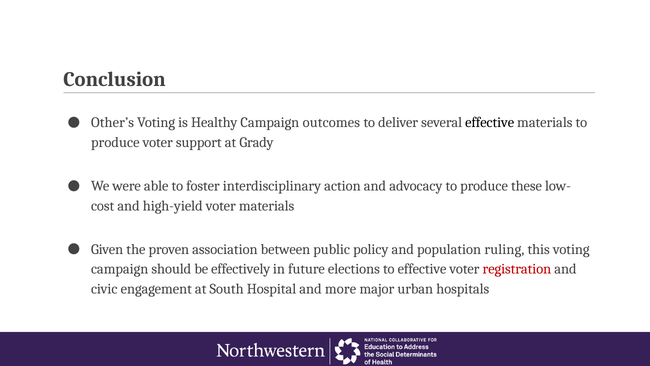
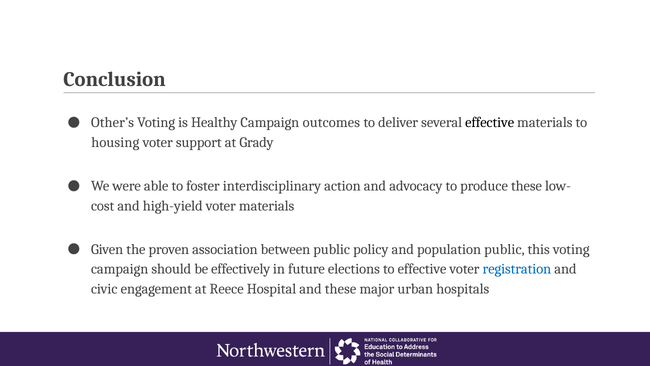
produce at (115, 142): produce -> housing
population ruling: ruling -> public
registration colour: red -> blue
South: South -> Reece
and more: more -> these
